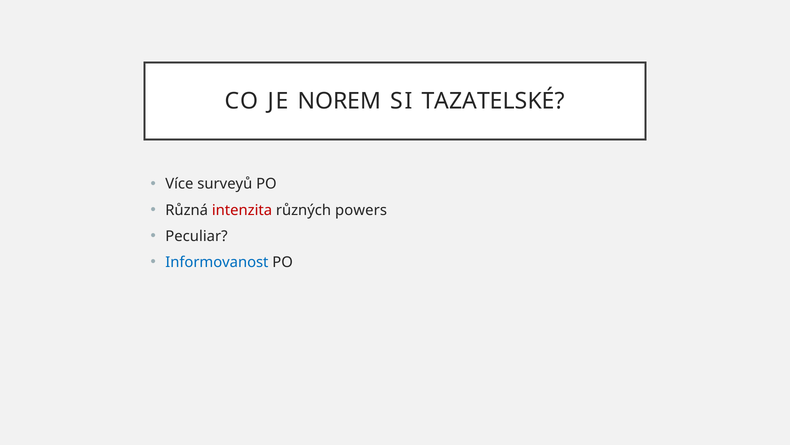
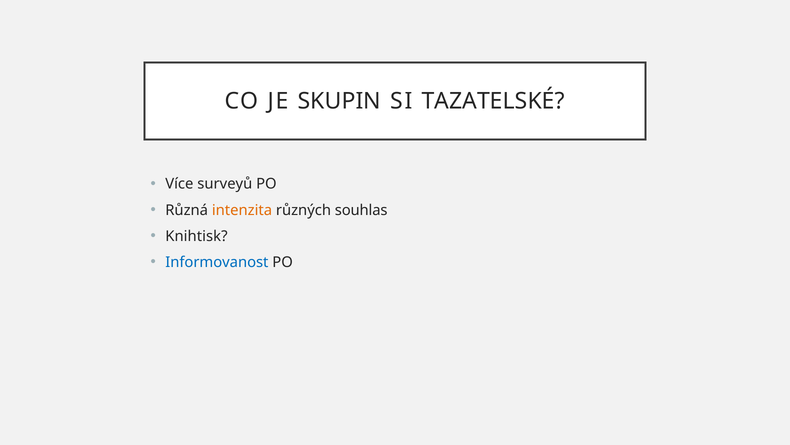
NOREM: NOREM -> SKUPIN
intenzita colour: red -> orange
powers: powers -> souhlas
Peculiar: Peculiar -> Knihtisk
